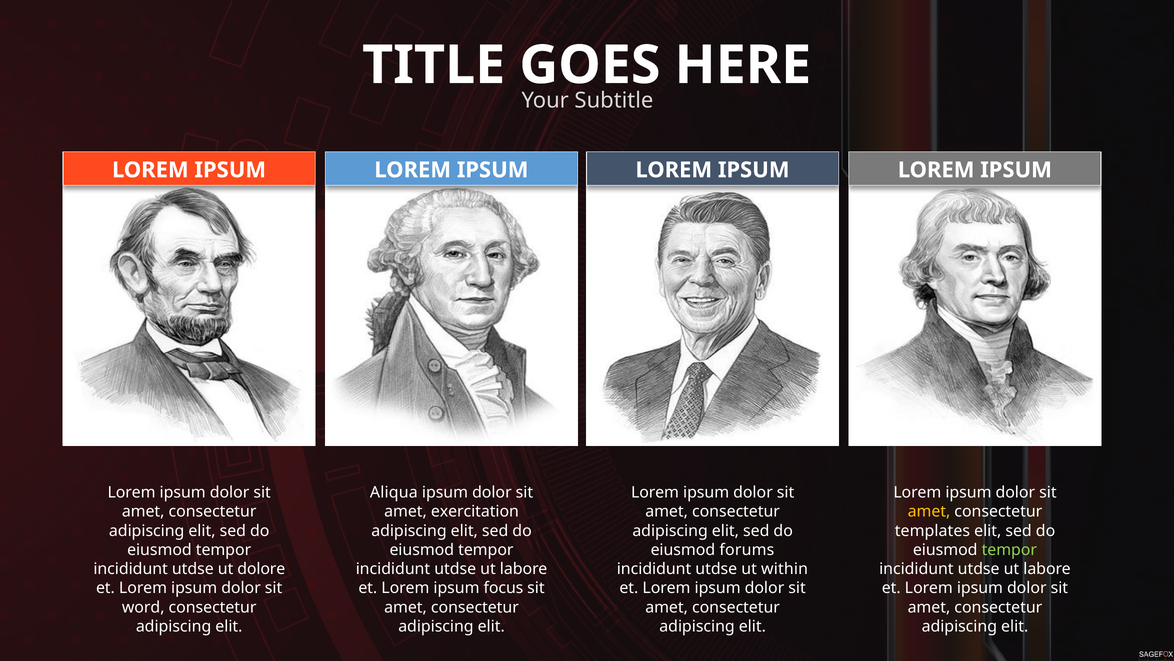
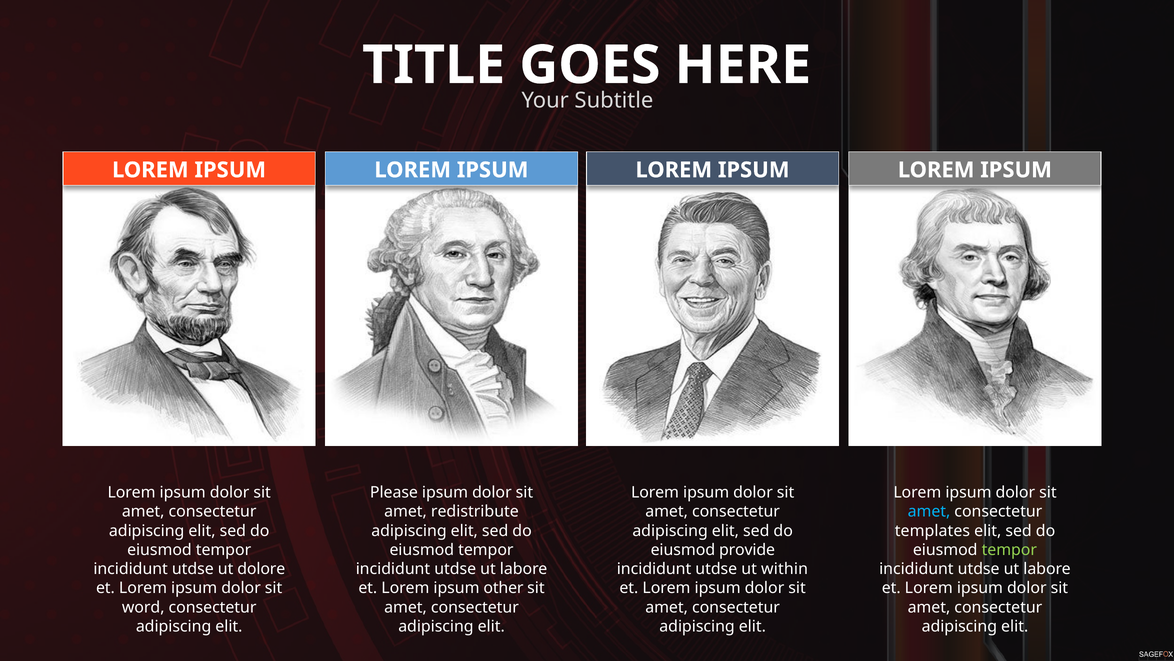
Aliqua: Aliqua -> Please
exercitation: exercitation -> redistribute
amet at (929, 511) colour: yellow -> light blue
forums: forums -> provide
focus: focus -> other
